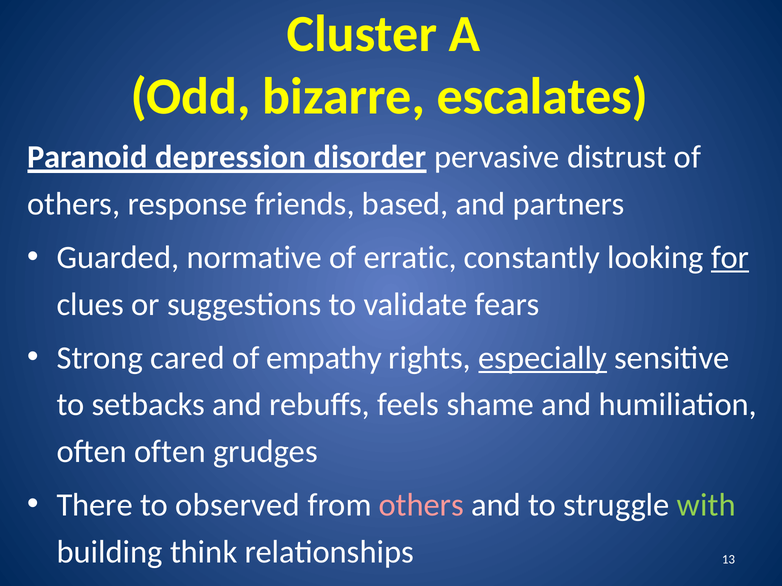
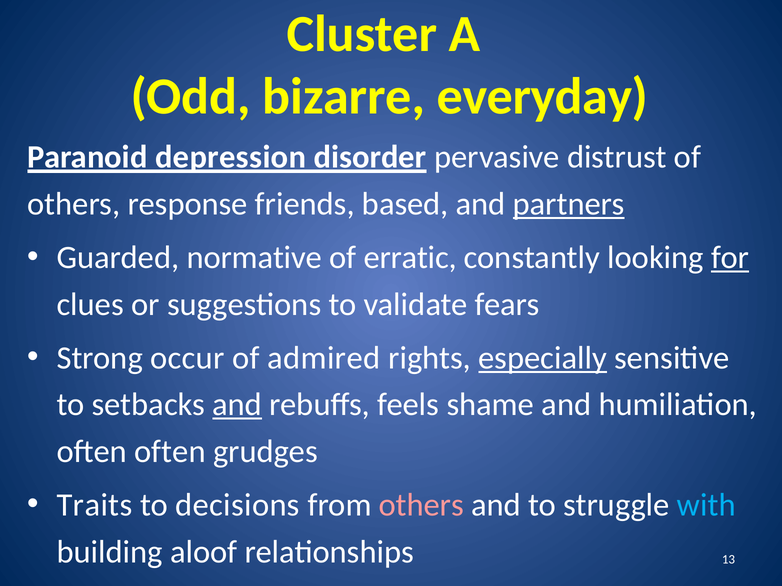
escalates: escalates -> everyday
partners underline: none -> present
cared: cared -> occur
empathy: empathy -> admired
and at (237, 405) underline: none -> present
There: There -> Traits
observed: observed -> decisions
with colour: light green -> light blue
think: think -> aloof
